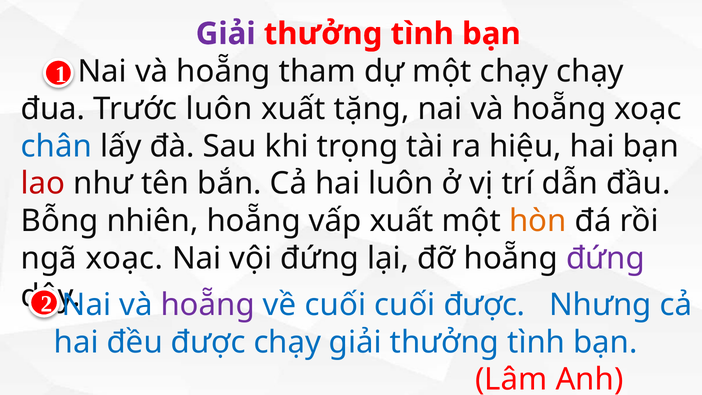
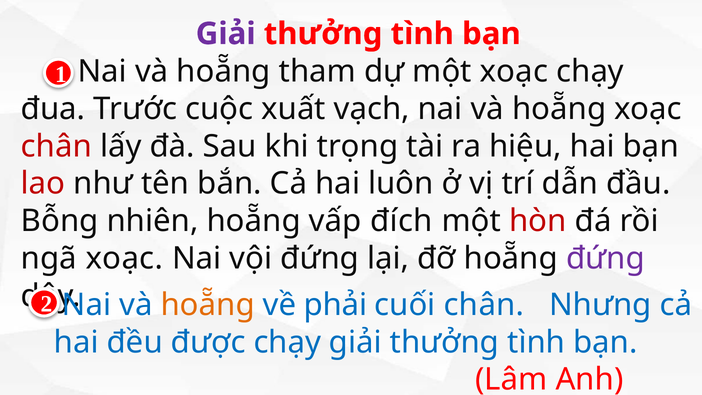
một chạy: chạy -> xoạc
Trước luôn: luôn -> cuộc
tặng: tặng -> vạch
chân at (56, 146) colour: blue -> red
vấp xuất: xuất -> đích
hòn colour: orange -> red
hoẵng at (208, 305) colour: purple -> orange
về cuối: cuối -> phải
cuối được: được -> chân
